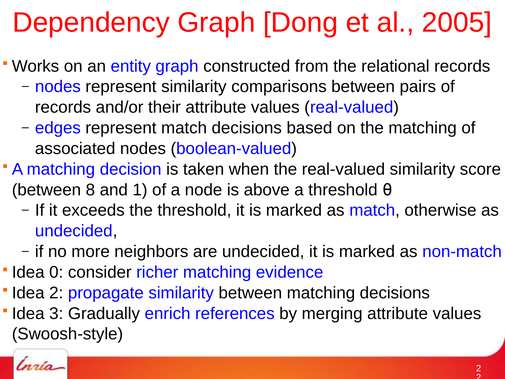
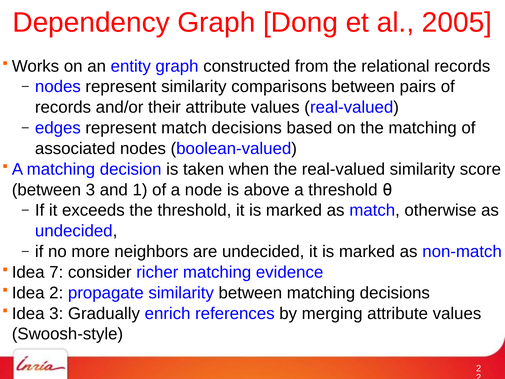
between 8: 8 -> 3
0: 0 -> 7
